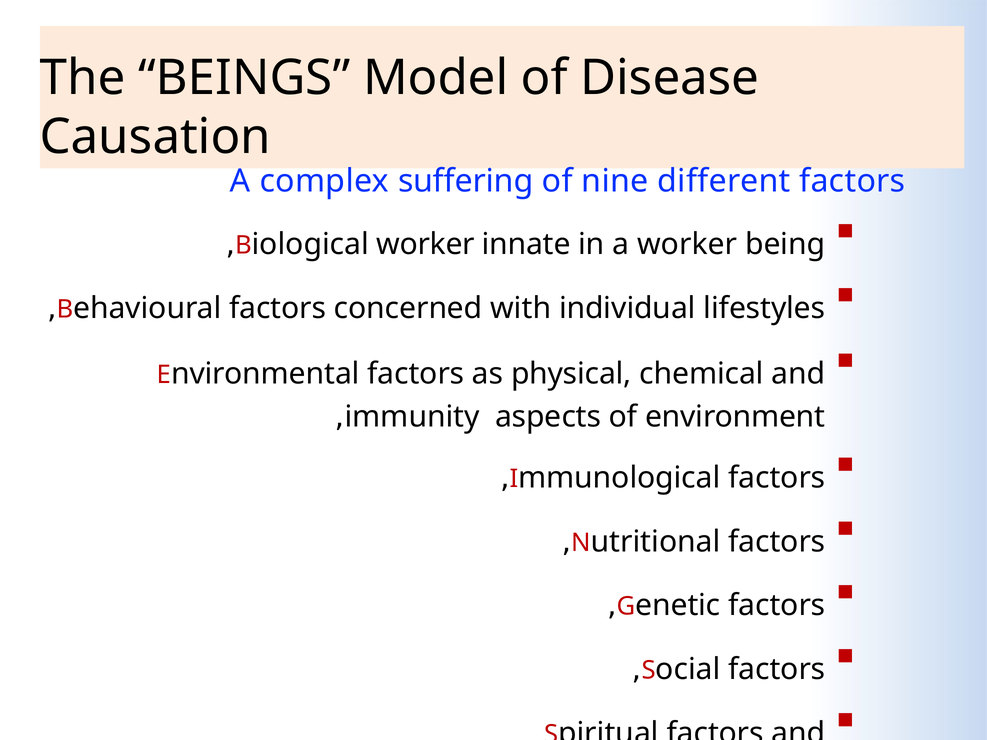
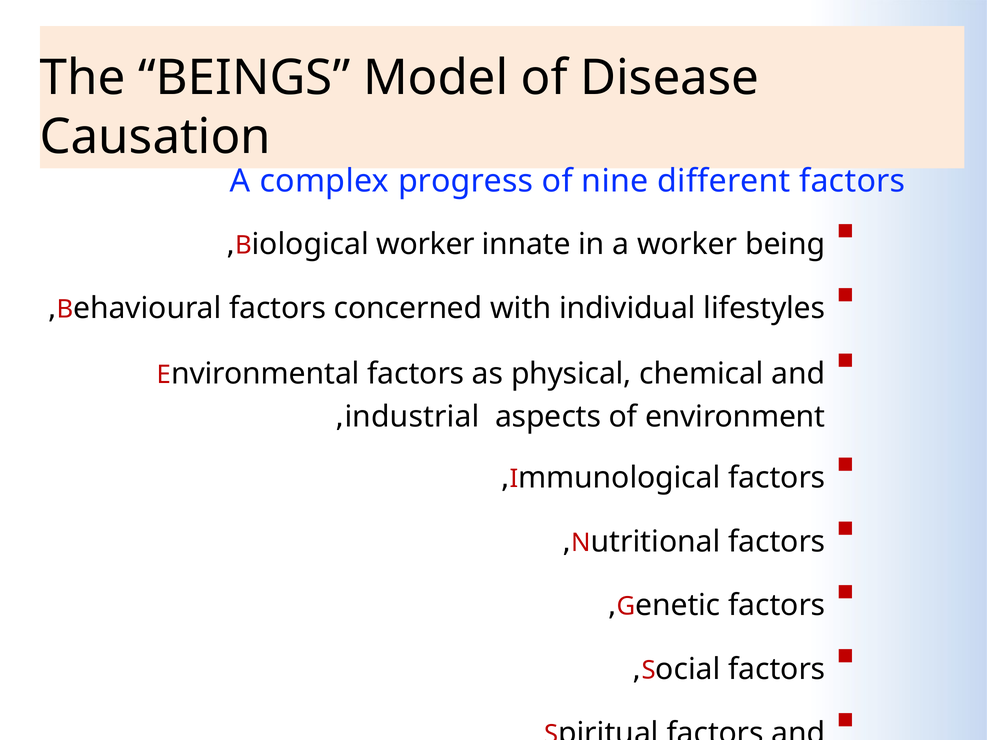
suffering: suffering -> progress
immunity: immunity -> industrial
